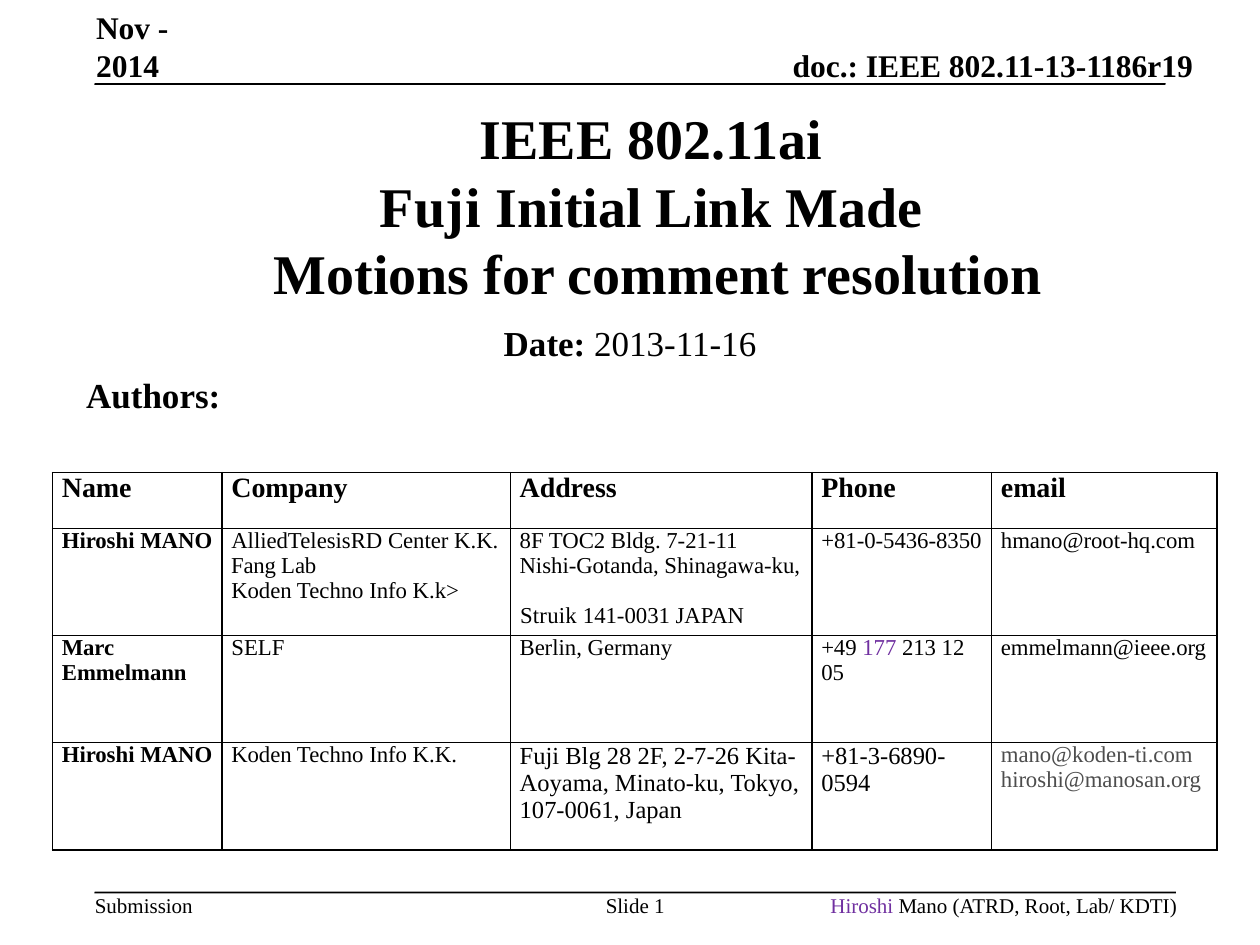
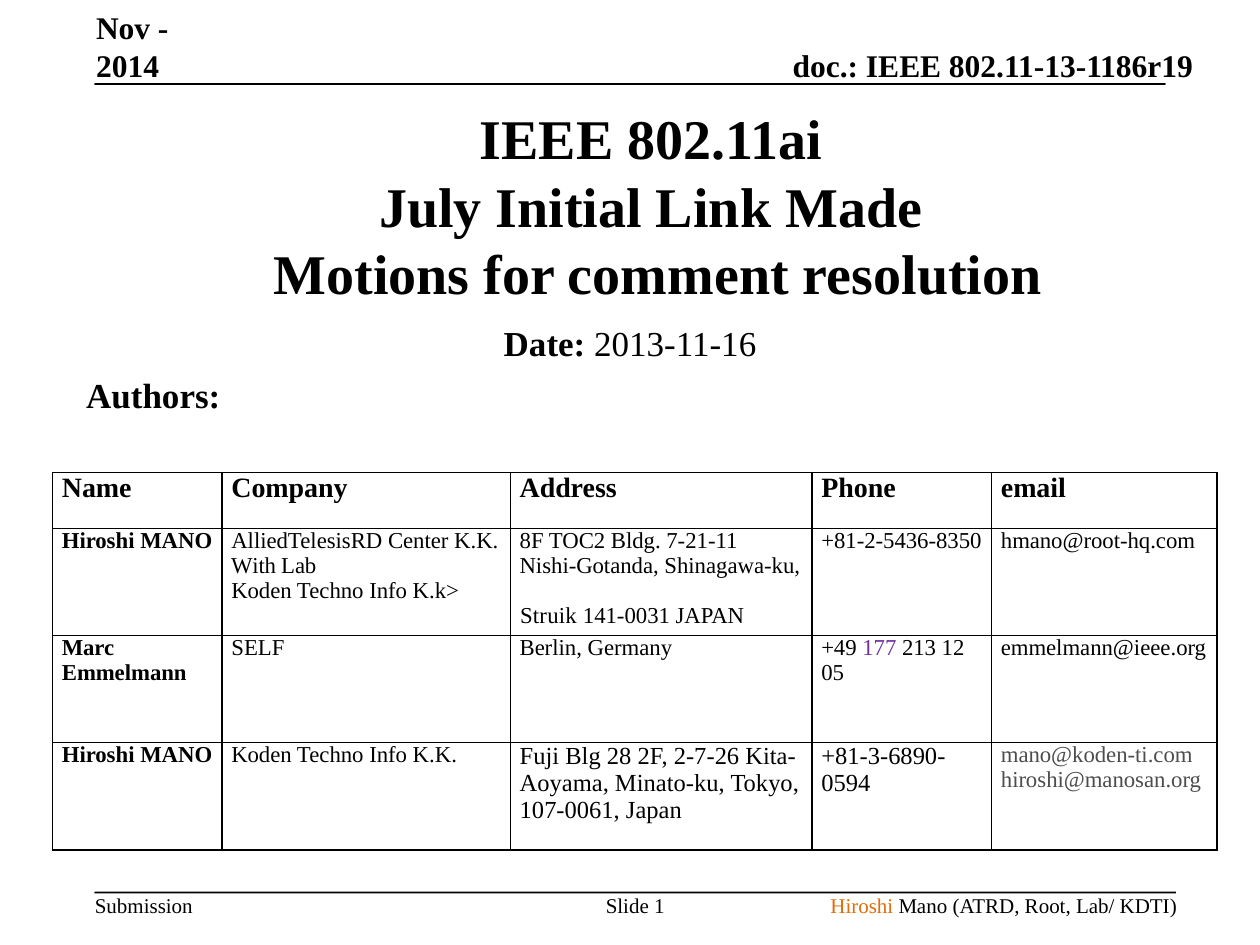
Fuji at (430, 209): Fuji -> July
+81-0-5436-8350: +81-0-5436-8350 -> +81-2-5436-8350
Fang: Fang -> With
Hiroshi at (862, 906) colour: purple -> orange
